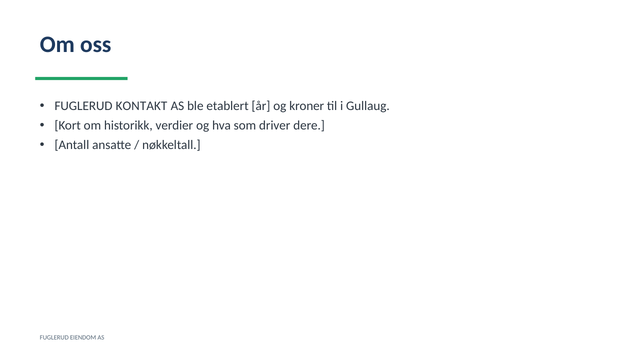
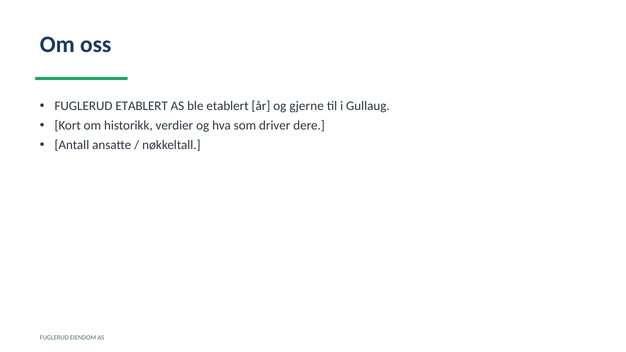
FUGLERUD KONTAKT: KONTAKT -> ETABLERT
kroner: kroner -> gjerne
